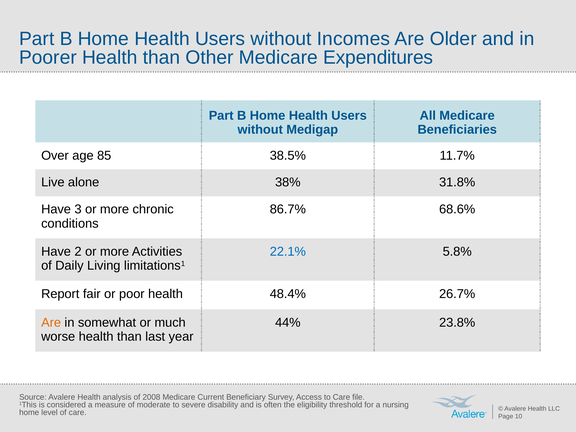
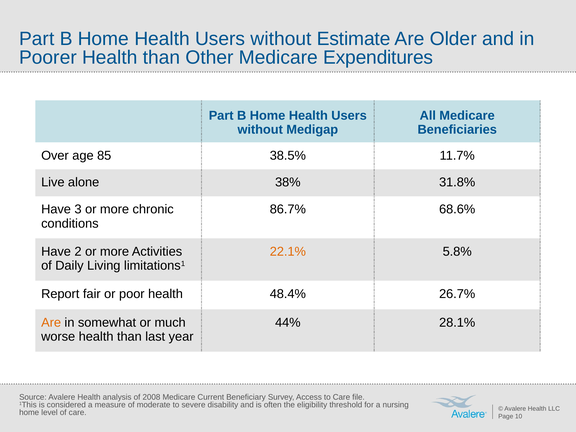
Incomes: Incomes -> Estimate
22.1% colour: blue -> orange
23.8%: 23.8% -> 28.1%
